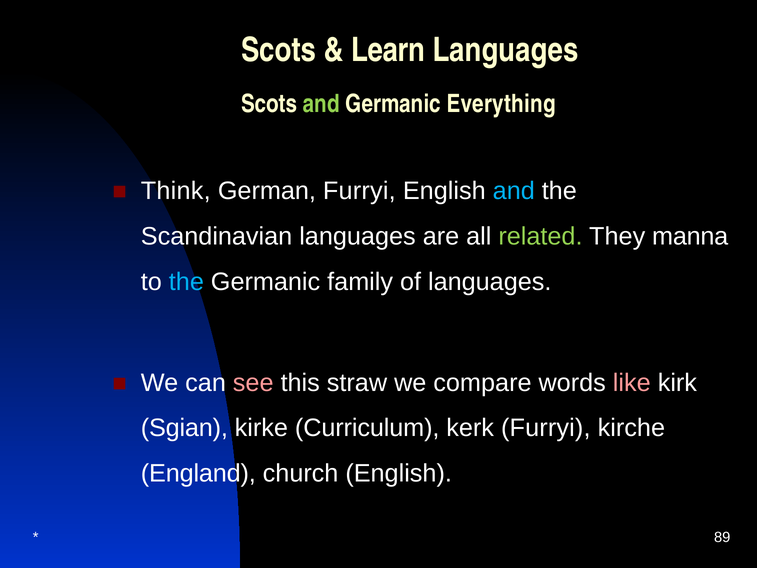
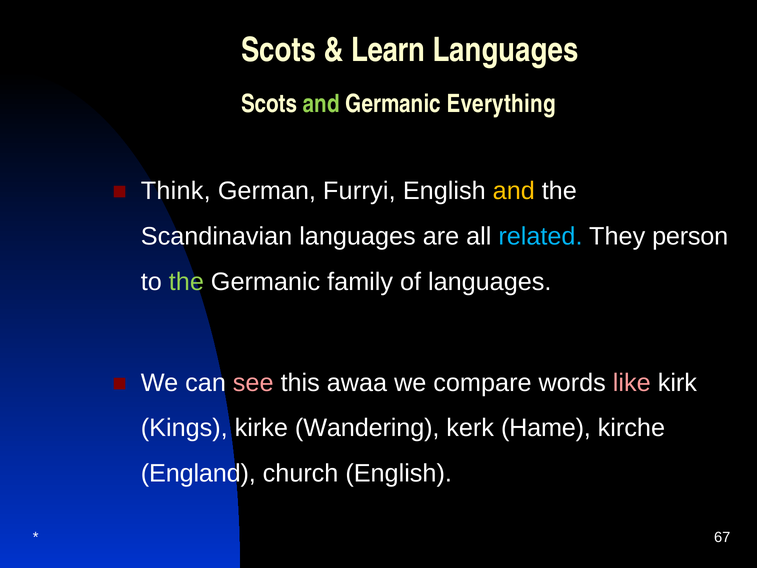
and at (514, 191) colour: light blue -> yellow
related colour: light green -> light blue
manna: manna -> person
the at (186, 282) colour: light blue -> light green
straw: straw -> awaa
Sgian: Sgian -> Kings
Curriculum: Curriculum -> Wandering
kerk Furryi: Furryi -> Hame
89: 89 -> 67
